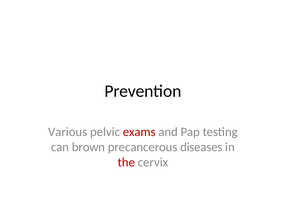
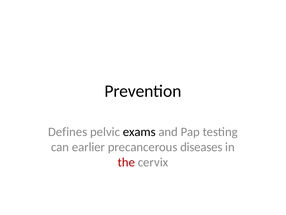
Various: Various -> Defines
exams colour: red -> black
brown: brown -> earlier
